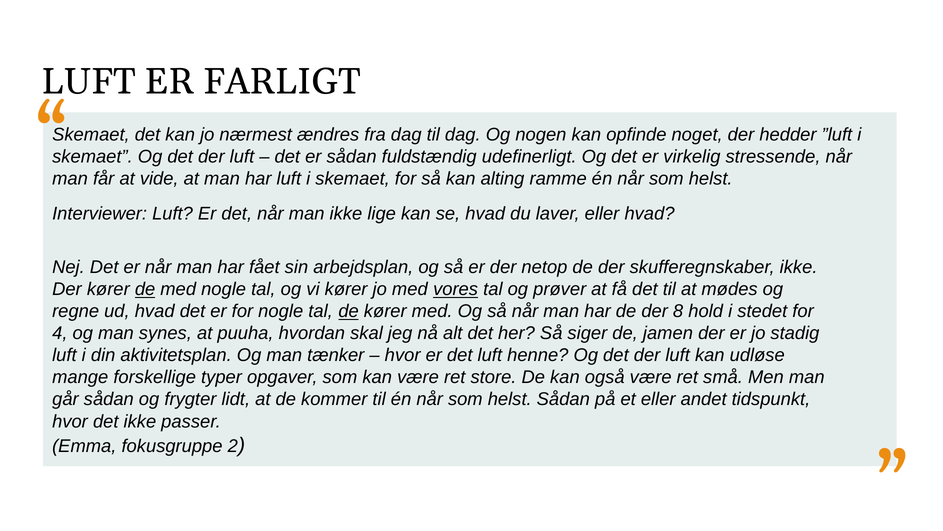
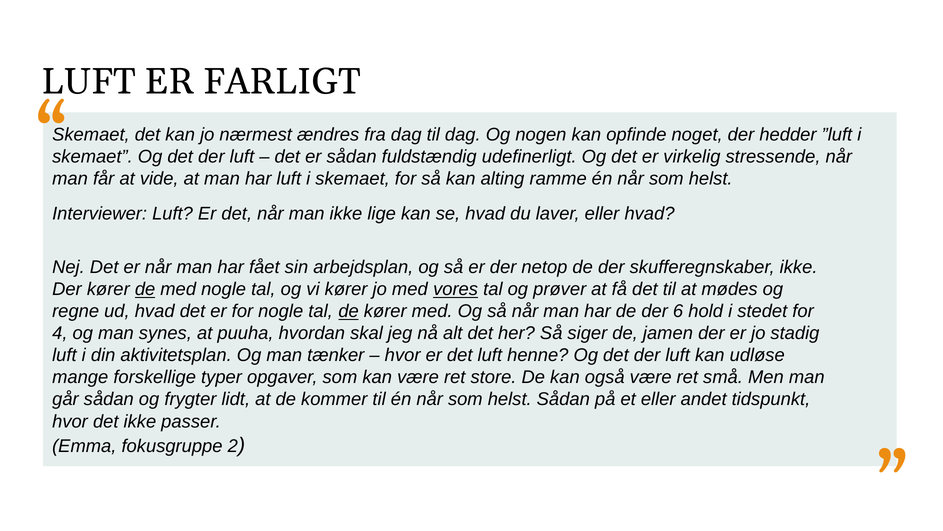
8: 8 -> 6
